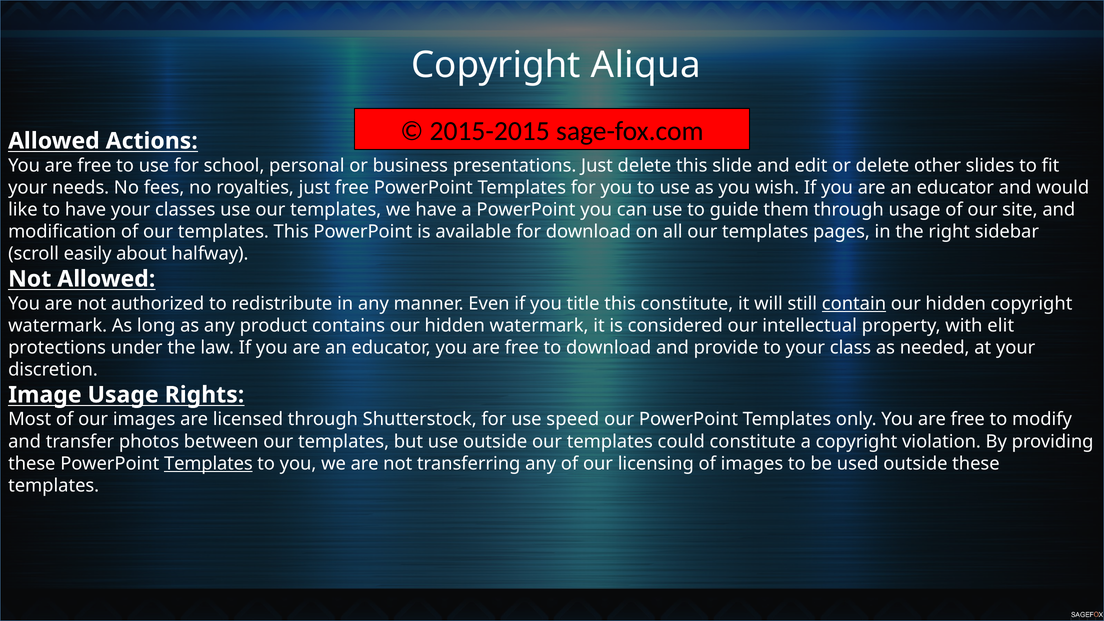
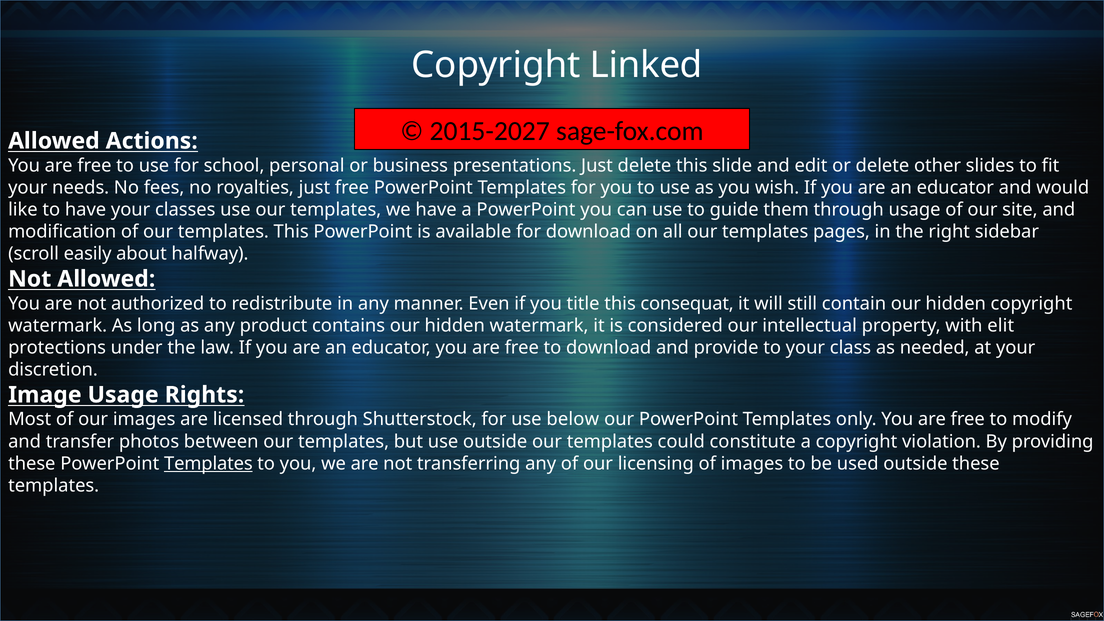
Aliqua: Aliqua -> Linked
2015-2015: 2015-2015 -> 2015-2027
this constitute: constitute -> consequat
contain underline: present -> none
speed: speed -> below
